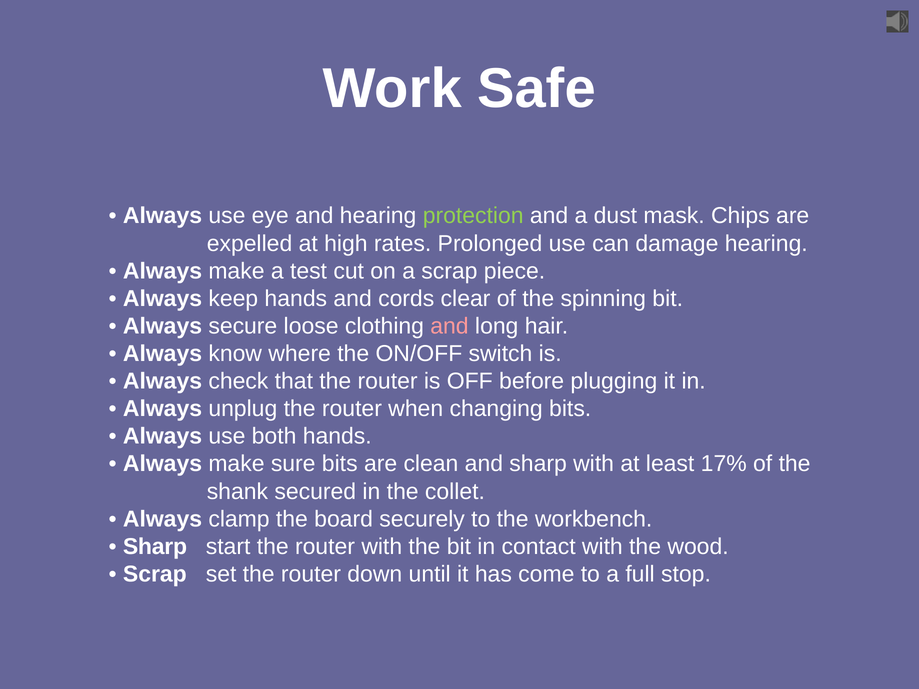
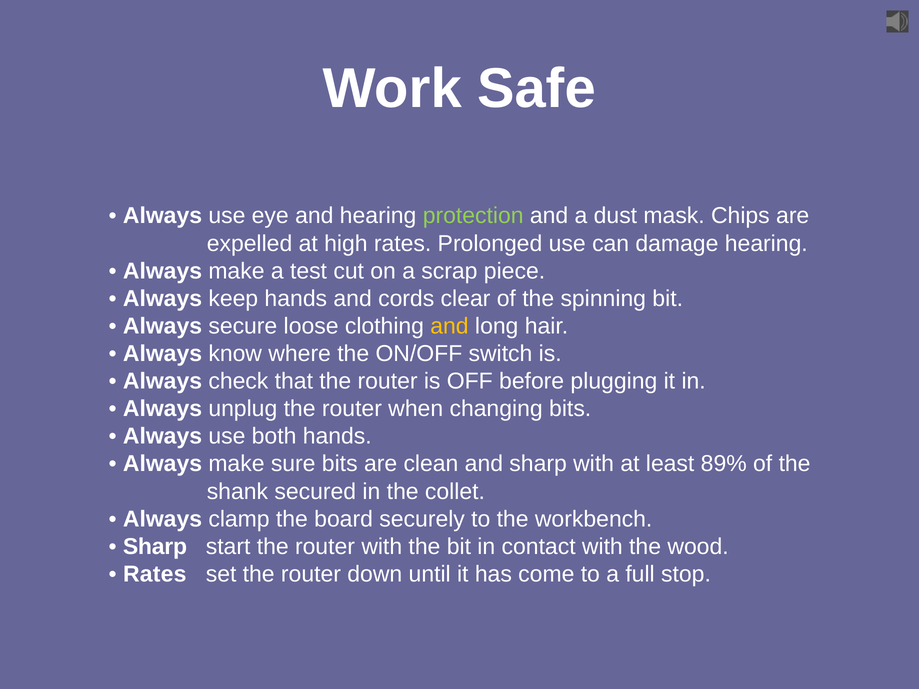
and at (449, 326) colour: pink -> yellow
17%: 17% -> 89%
Scrap at (155, 574): Scrap -> Rates
